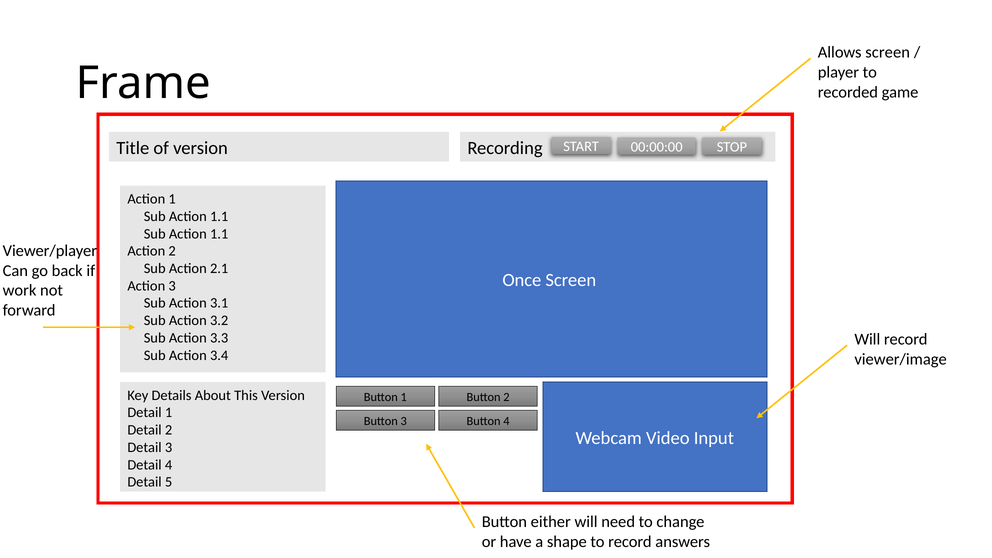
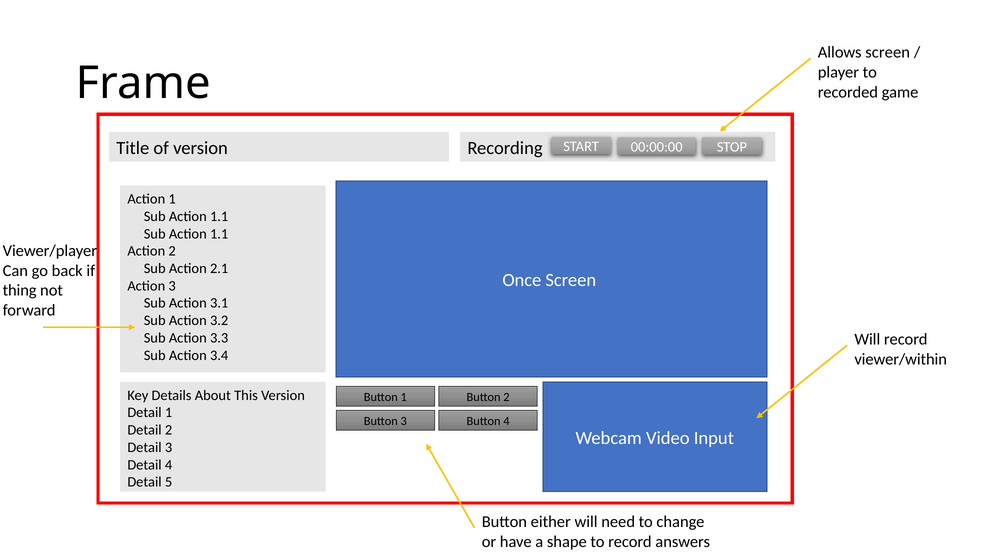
work: work -> thing
viewer/image: viewer/image -> viewer/within
